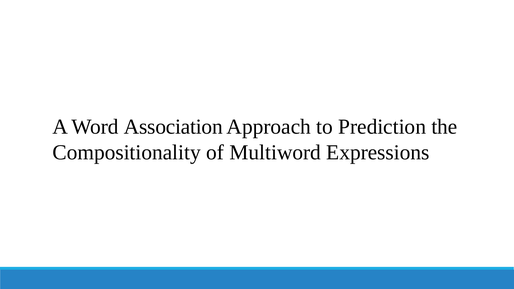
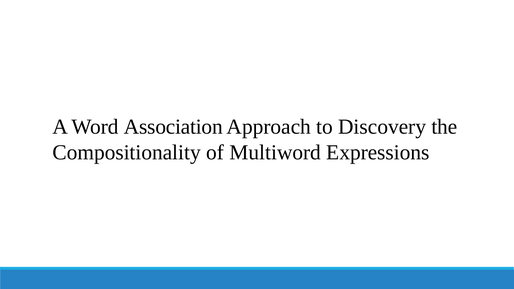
Prediction: Prediction -> Discovery
